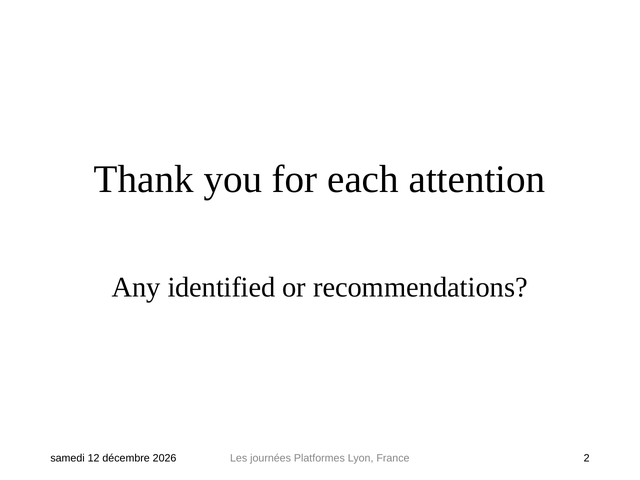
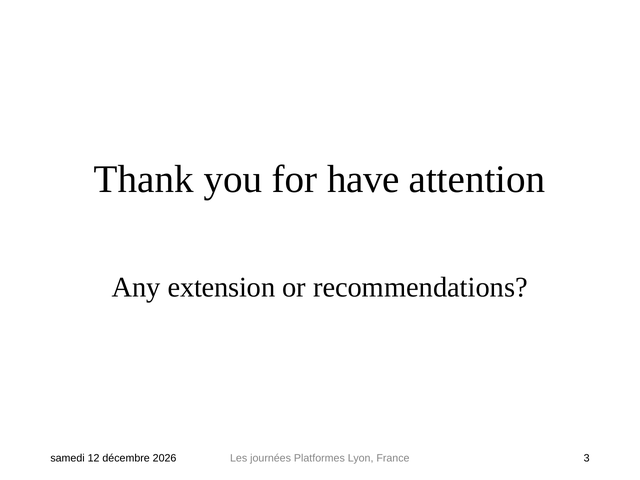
each: each -> have
identified: identified -> extension
2: 2 -> 3
